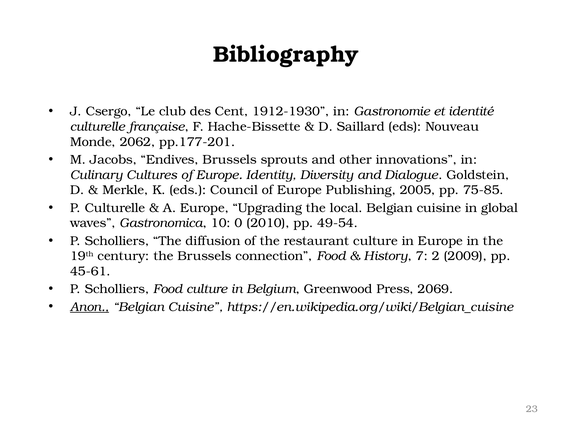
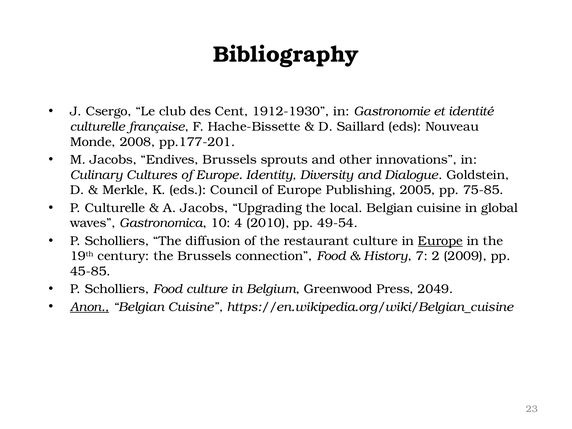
2062: 2062 -> 2008
A Europe: Europe -> Jacobs
0: 0 -> 4
Europe at (440, 241) underline: none -> present
45-61: 45-61 -> 45-85
2069: 2069 -> 2049
